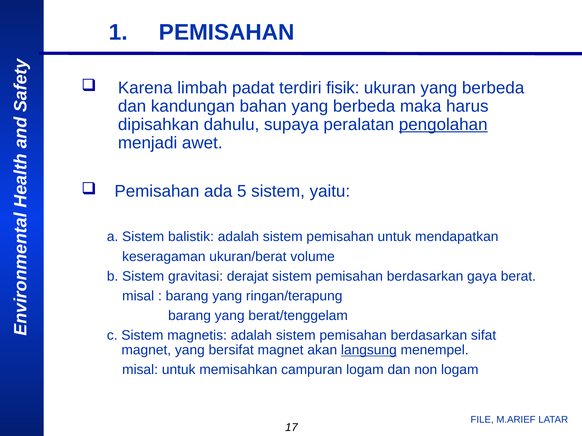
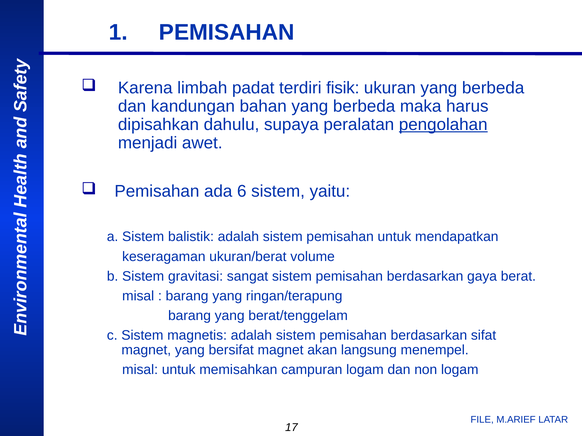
5: 5 -> 6
derajat: derajat -> sangat
langsung underline: present -> none
